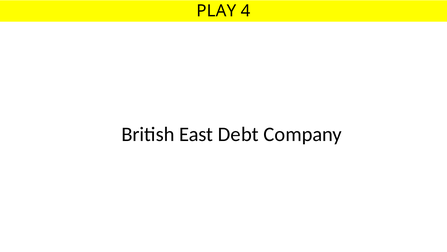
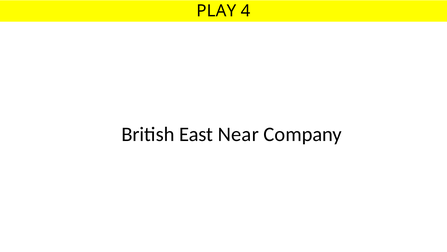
Debt: Debt -> Near
